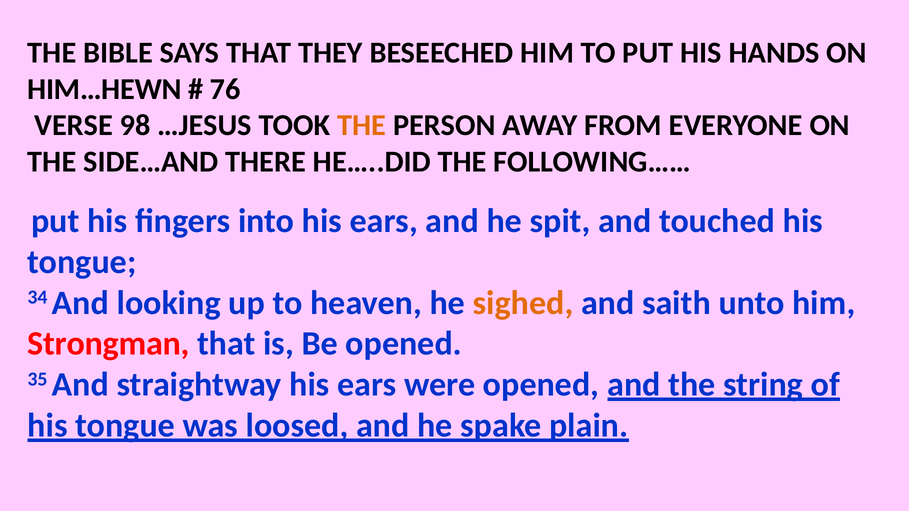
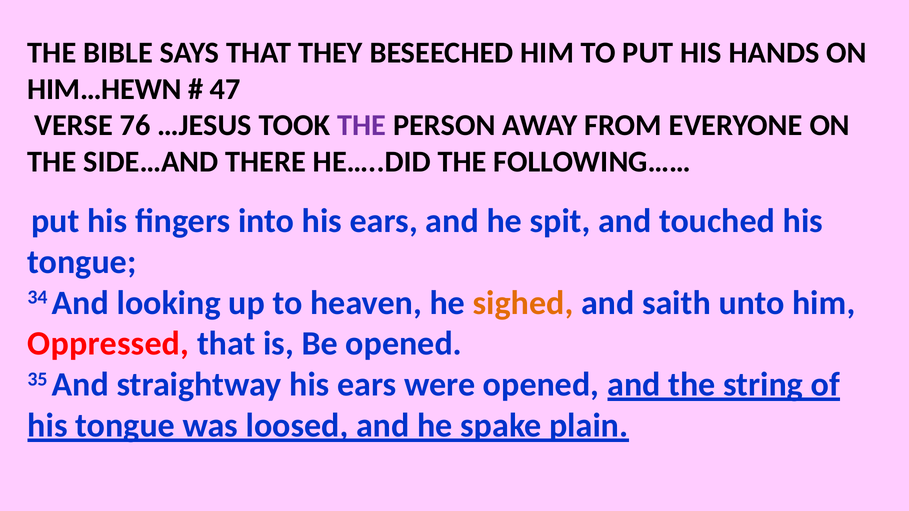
76: 76 -> 47
98: 98 -> 76
THE at (362, 125) colour: orange -> purple
Strongman: Strongman -> Oppressed
